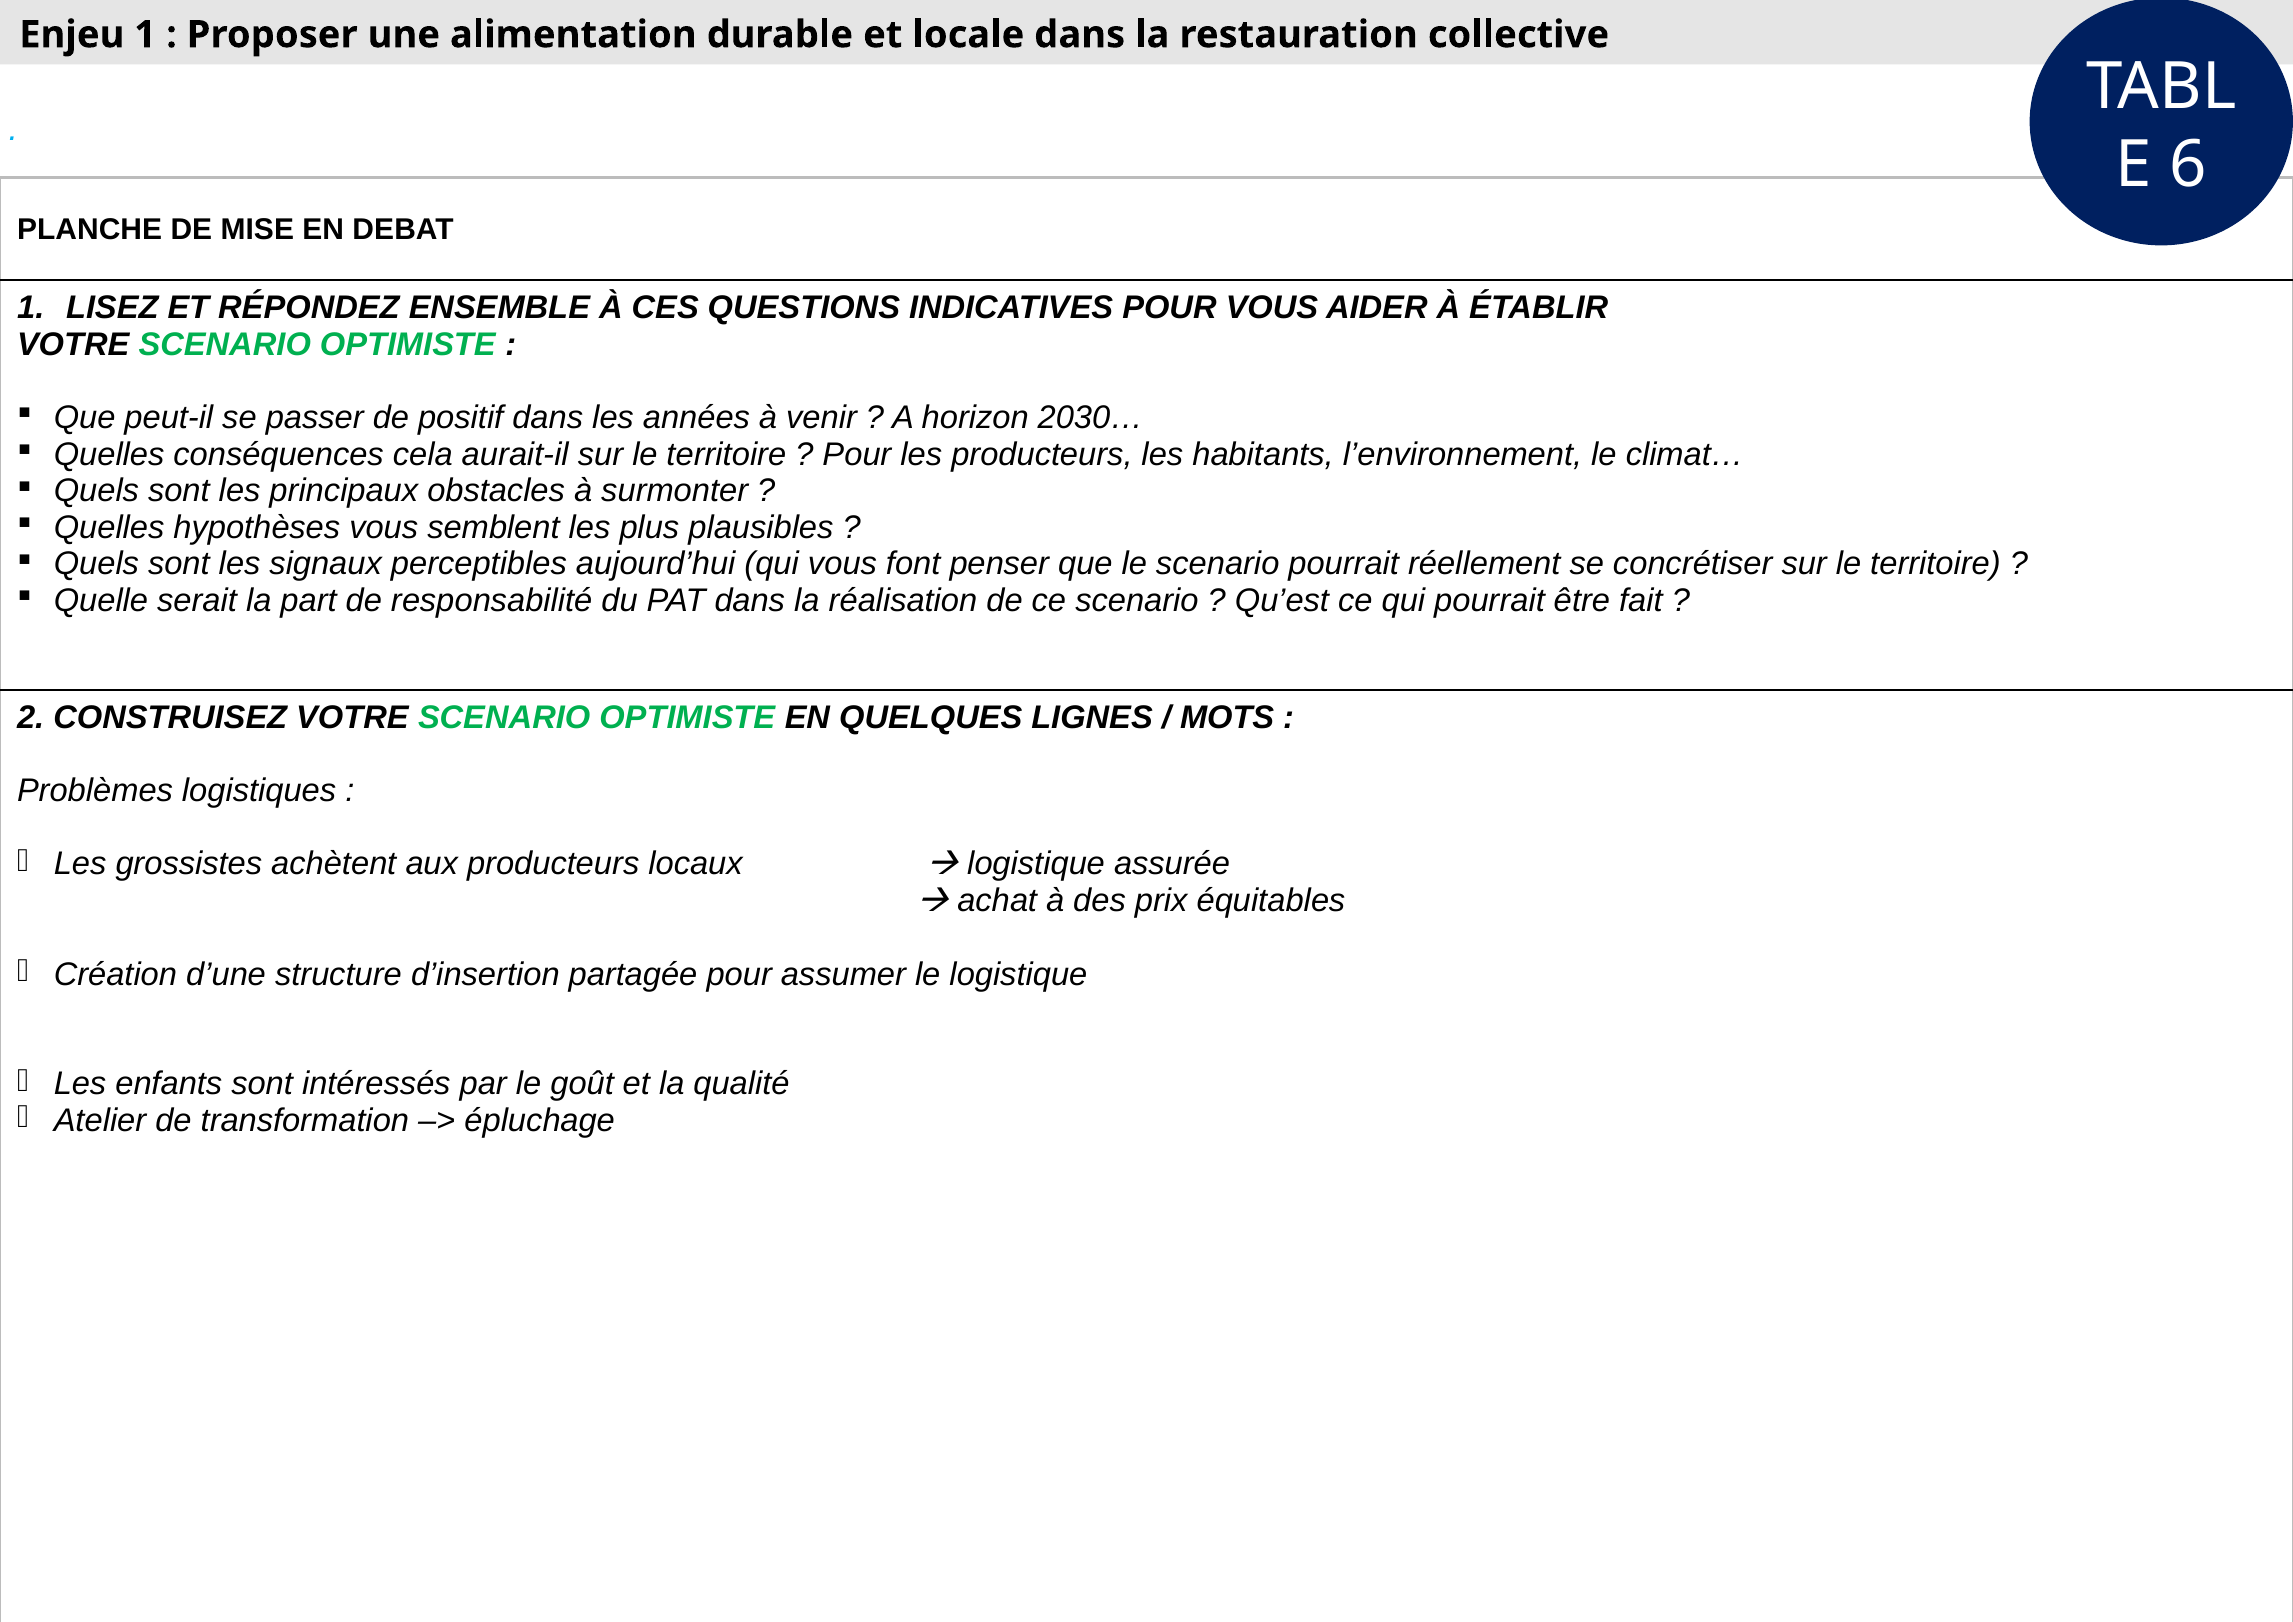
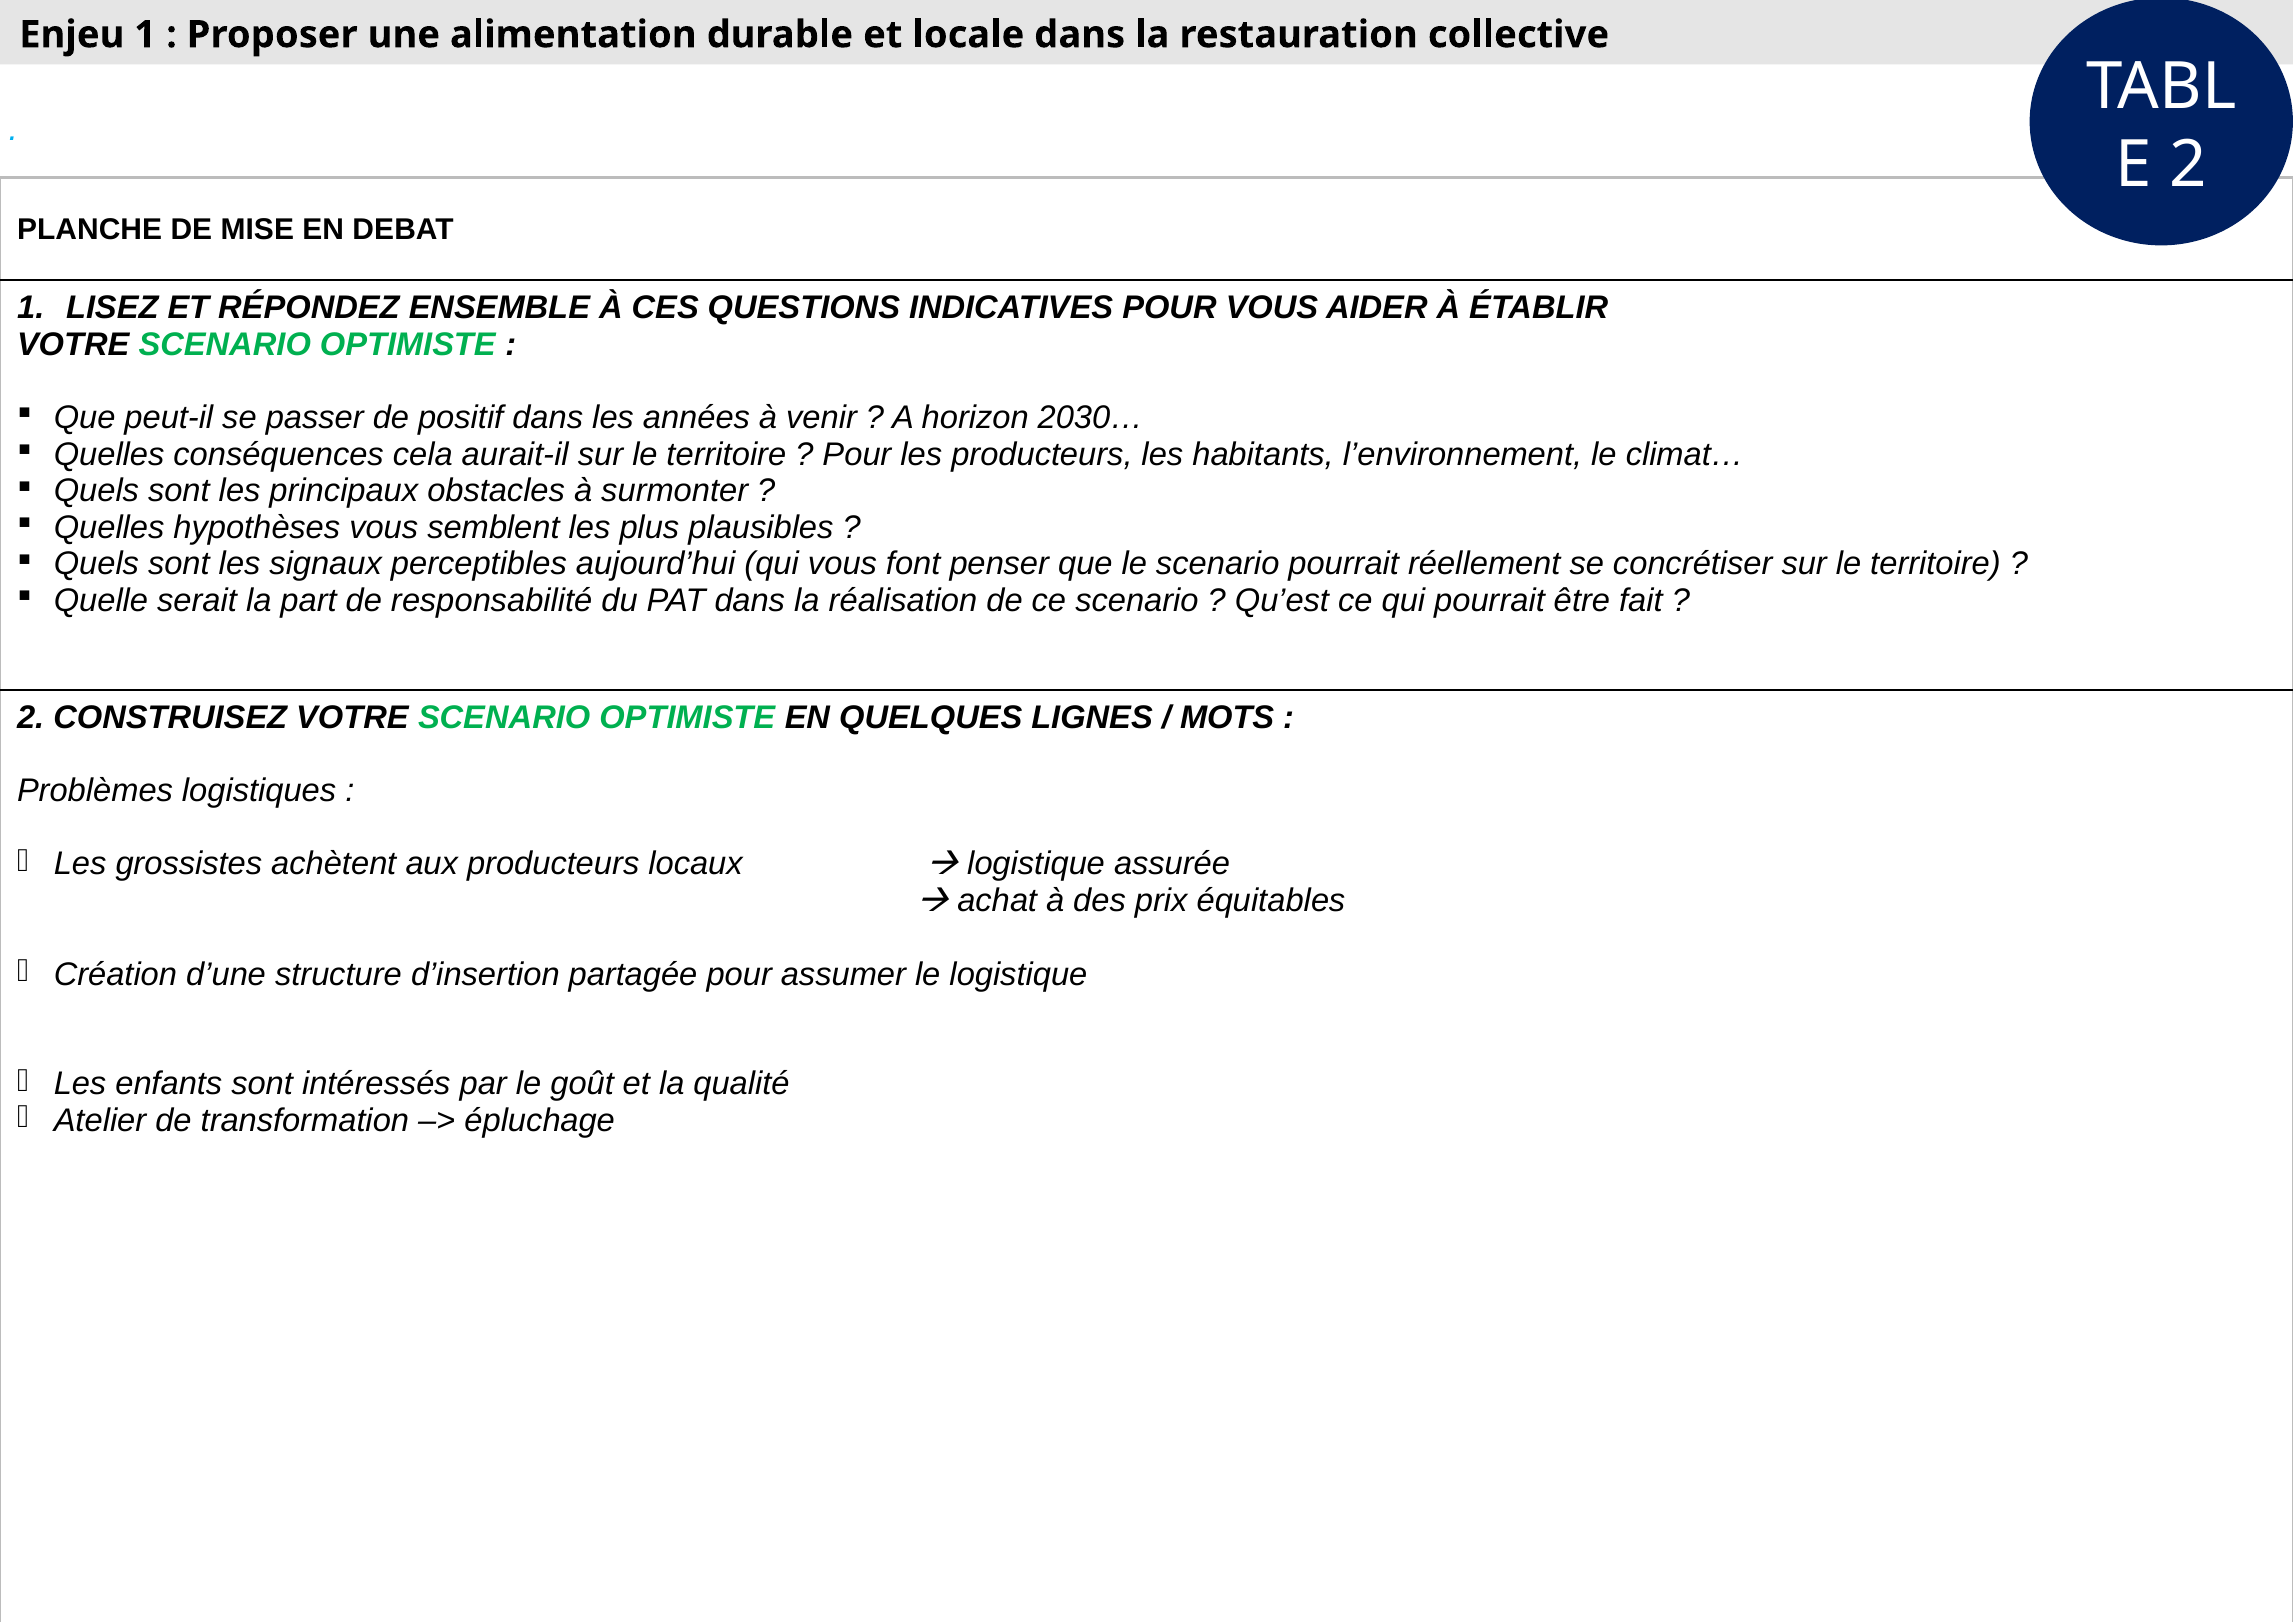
6 at (2188, 165): 6 -> 2
